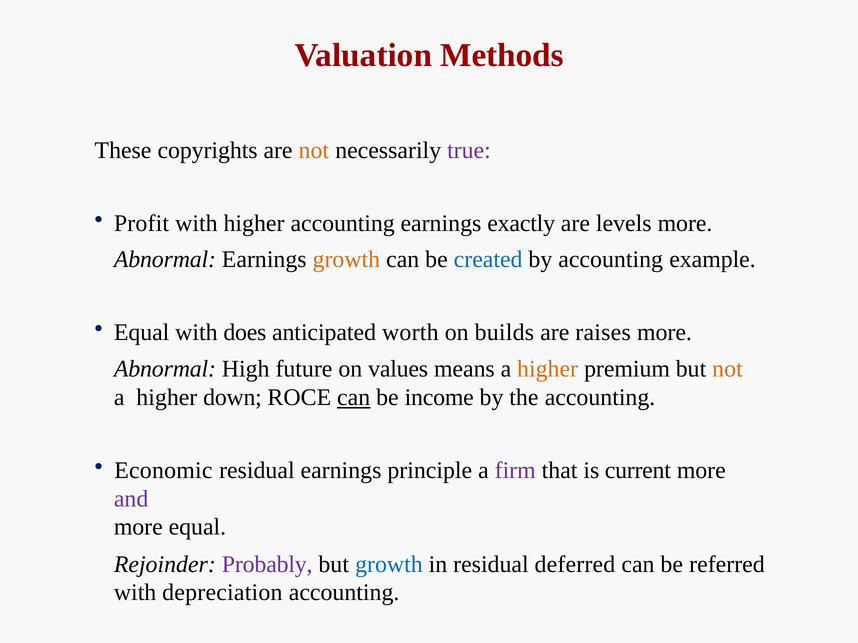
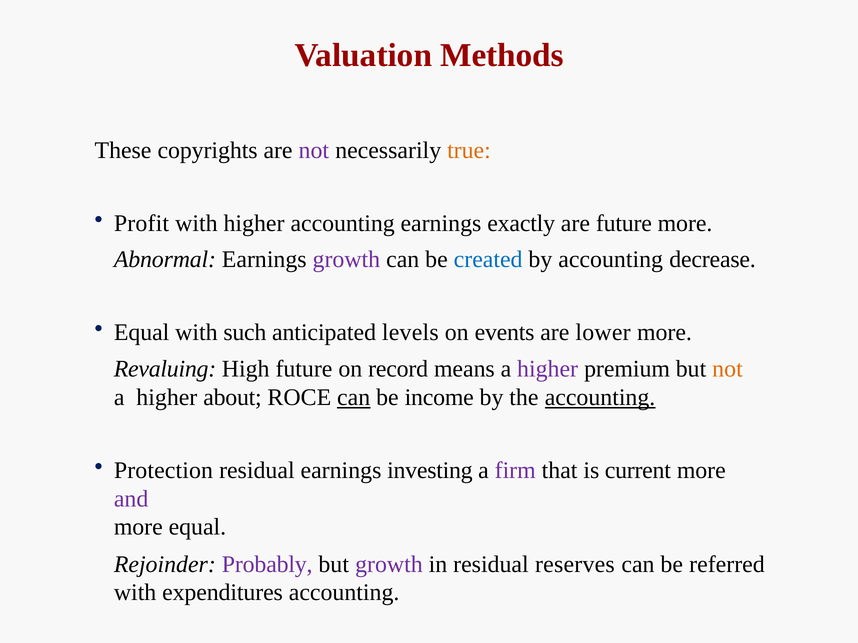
not at (314, 150) colour: orange -> purple
true colour: purple -> orange
are levels: levels -> future
growth at (346, 259) colour: orange -> purple
example: example -> decrease
does: does -> such
worth: worth -> levels
builds: builds -> events
raises: raises -> lower
Abnormal at (165, 369): Abnormal -> Revaluing
values: values -> record
higher at (548, 369) colour: orange -> purple
down: down -> about
accounting at (600, 398) underline: none -> present
Economic: Economic -> Protection
principle: principle -> investing
growth at (389, 565) colour: blue -> purple
deferred: deferred -> reserves
depreciation: depreciation -> expenditures
